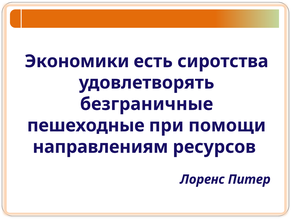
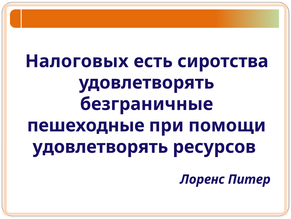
Экономики: Экономики -> Налоговых
направлениям at (100, 146): направлениям -> удовлетворять
